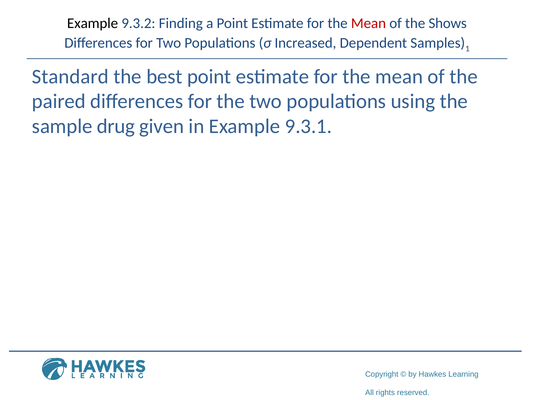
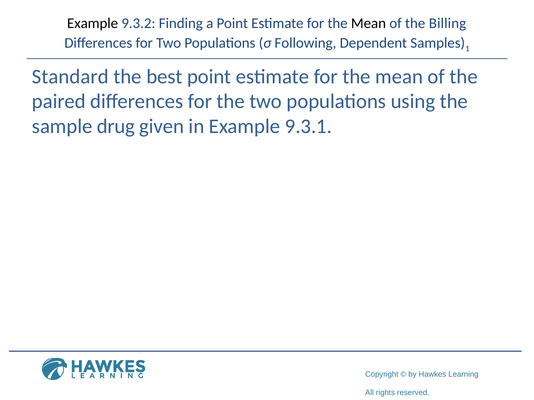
Mean at (368, 23) colour: red -> black
Shows: Shows -> Billing
Increased: Increased -> Following
